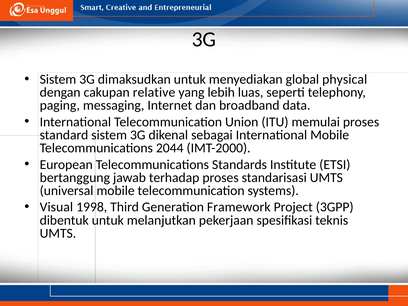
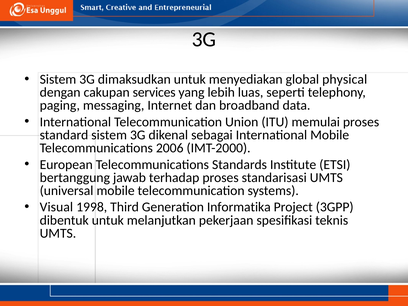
relative: relative -> services
2044: 2044 -> 2006
Framework: Framework -> Informatika
